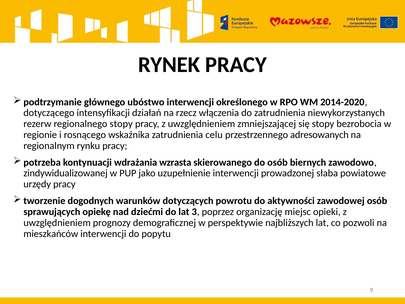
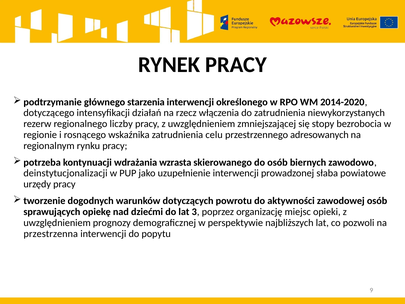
ubóstwo: ubóstwo -> starzenia
regionalnego stopy: stopy -> liczby
zindywidualizowanej: zindywidualizowanej -> deinstytucjonalizacji
mieszkańców: mieszkańców -> przestrzenna
